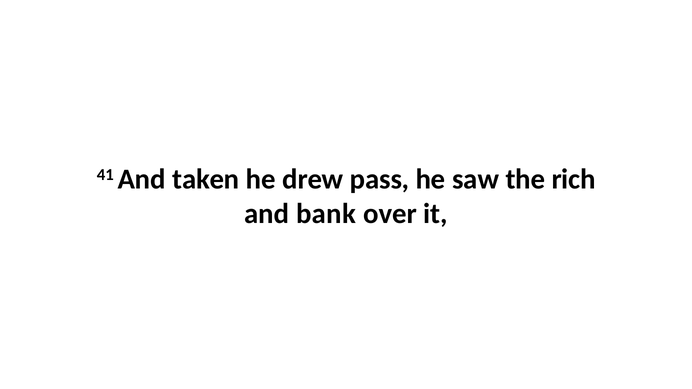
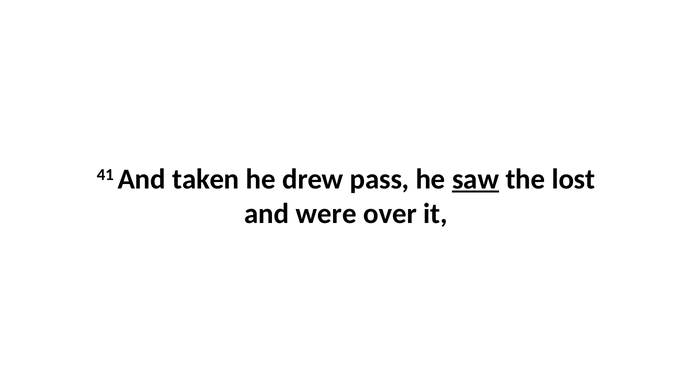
saw underline: none -> present
rich: rich -> lost
bank: bank -> were
